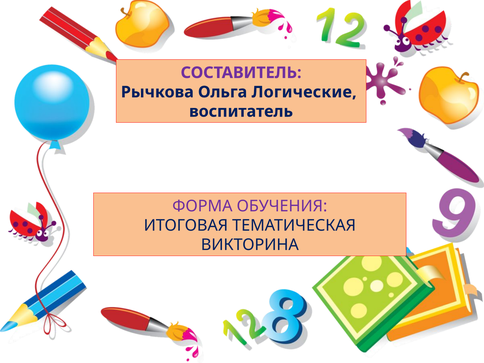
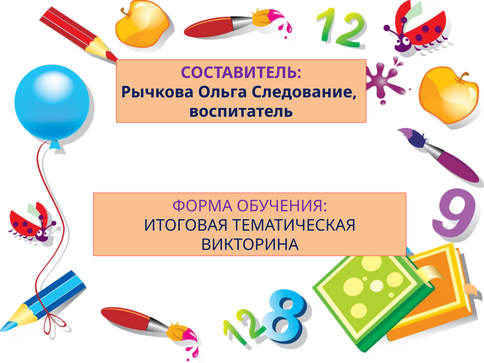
Логические: Логические -> Следование
